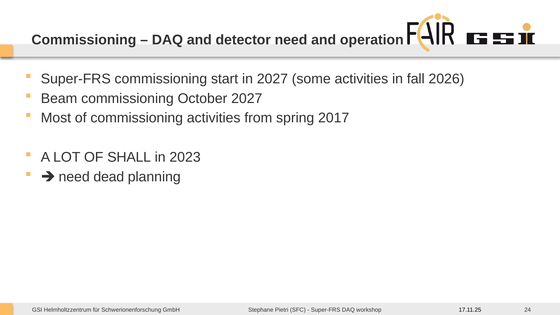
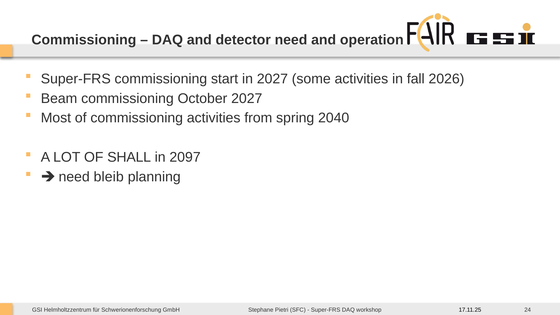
2017: 2017 -> 2040
2023: 2023 -> 2097
dead: dead -> bleib
